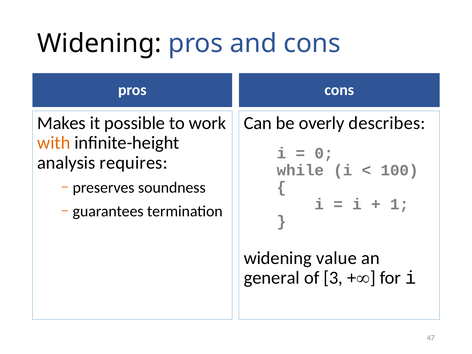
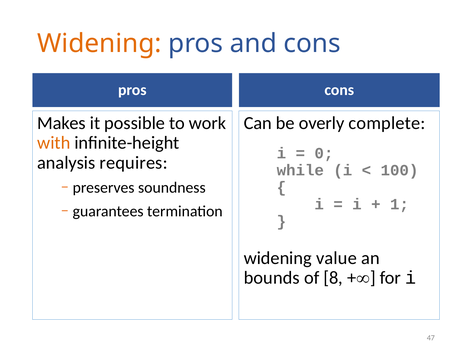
Widening at (99, 43) colour: black -> orange
describes: describes -> complete
general: general -> bounds
3: 3 -> 8
